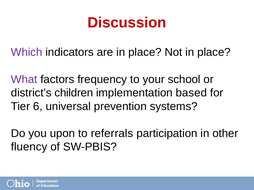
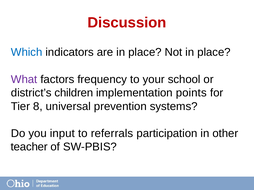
Which colour: purple -> blue
based: based -> points
6: 6 -> 8
upon: upon -> input
fluency: fluency -> teacher
